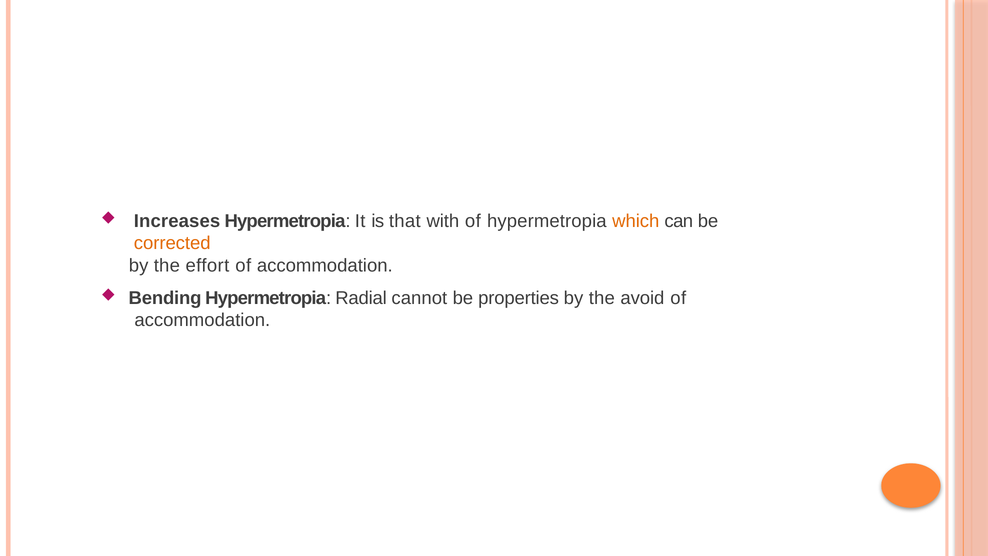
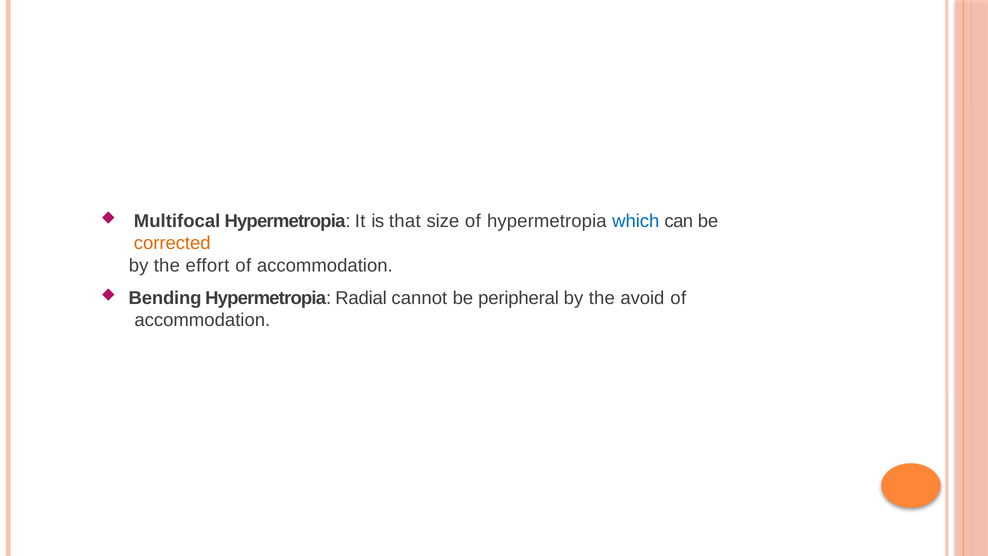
Increases: Increases -> Multifocal
with: with -> size
which colour: orange -> blue
properties: properties -> peripheral
